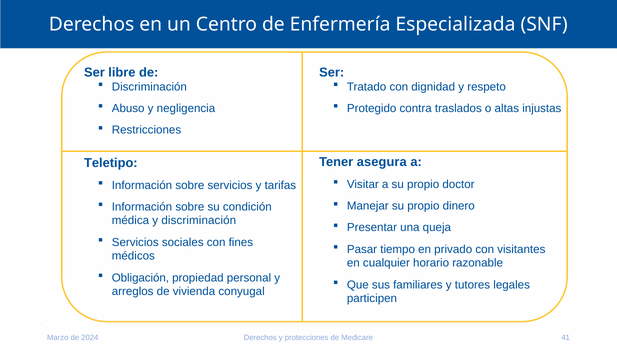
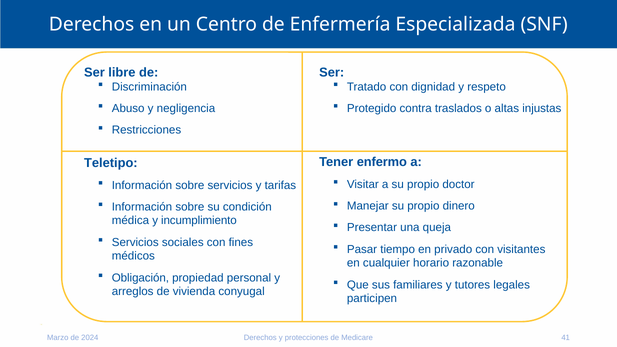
asegura: asegura -> enfermo
y discriminación: discriminación -> incumplimiento
